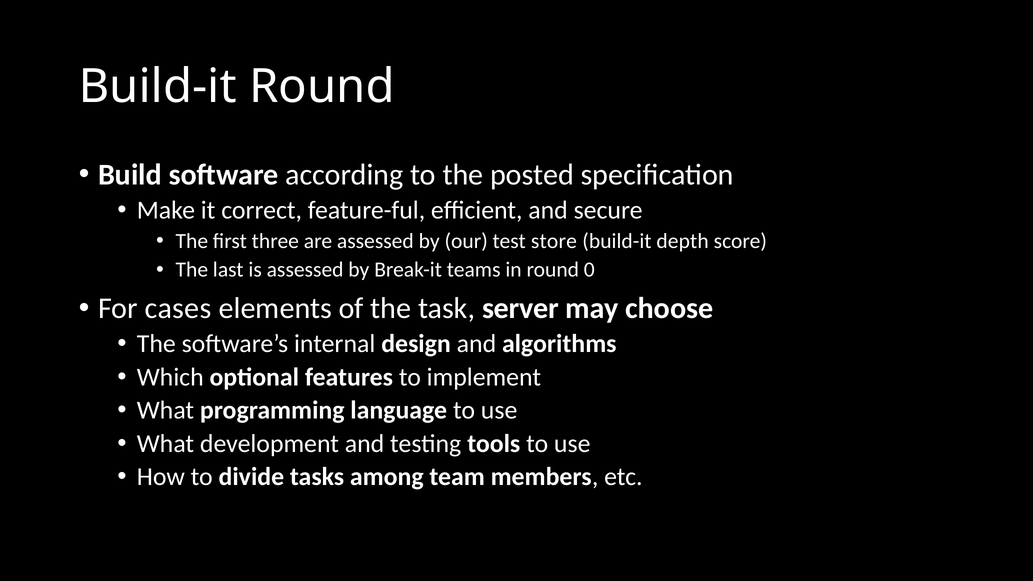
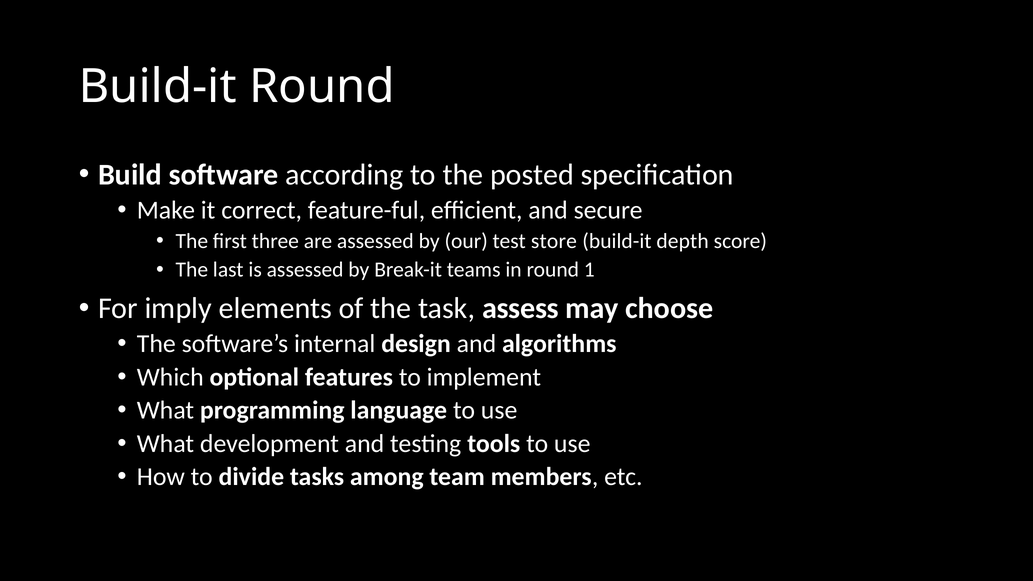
0: 0 -> 1
cases: cases -> imply
server: server -> assess
